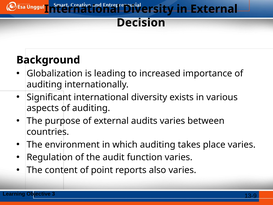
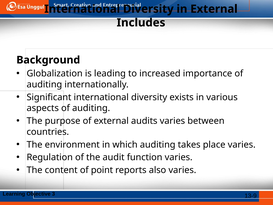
Decision: Decision -> Includes
